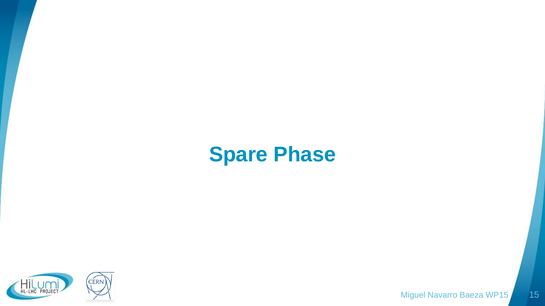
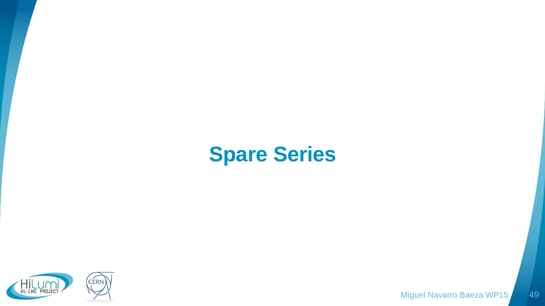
Phase: Phase -> Series
15: 15 -> 49
